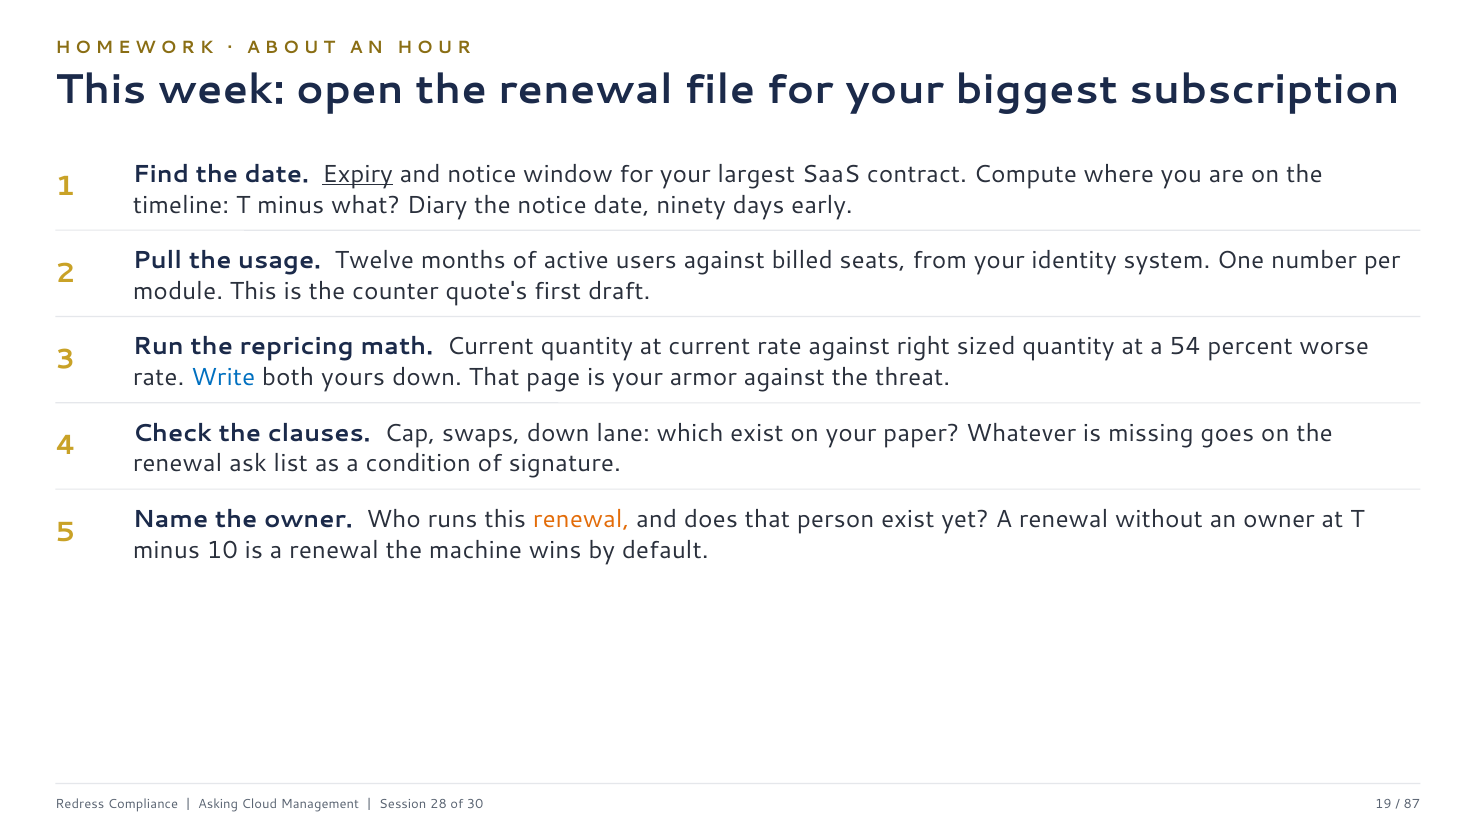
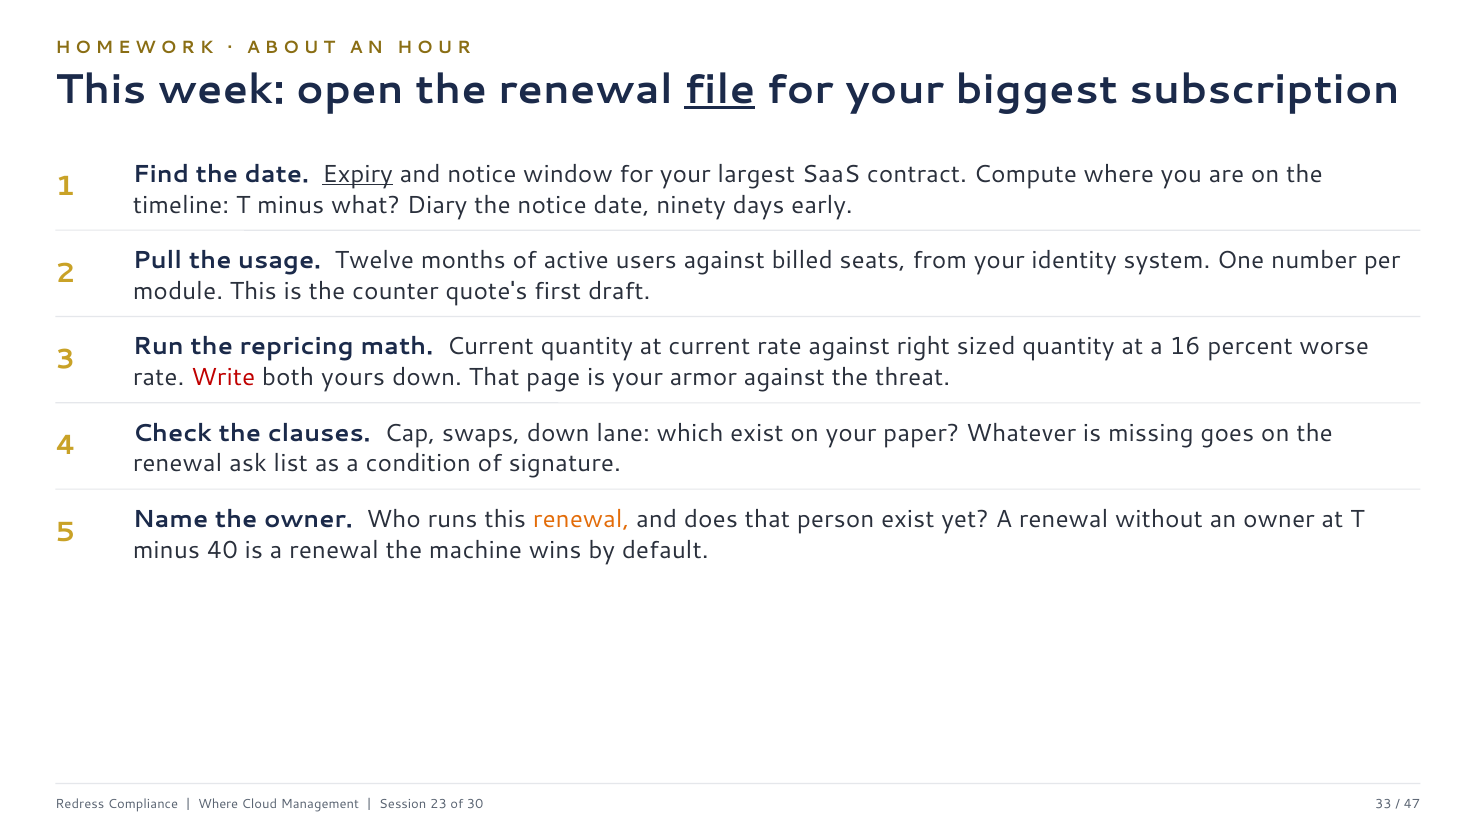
file underline: none -> present
54: 54 -> 16
Write colour: blue -> red
10: 10 -> 40
Asking at (218, 805): Asking -> Where
28: 28 -> 23
19: 19 -> 33
87: 87 -> 47
